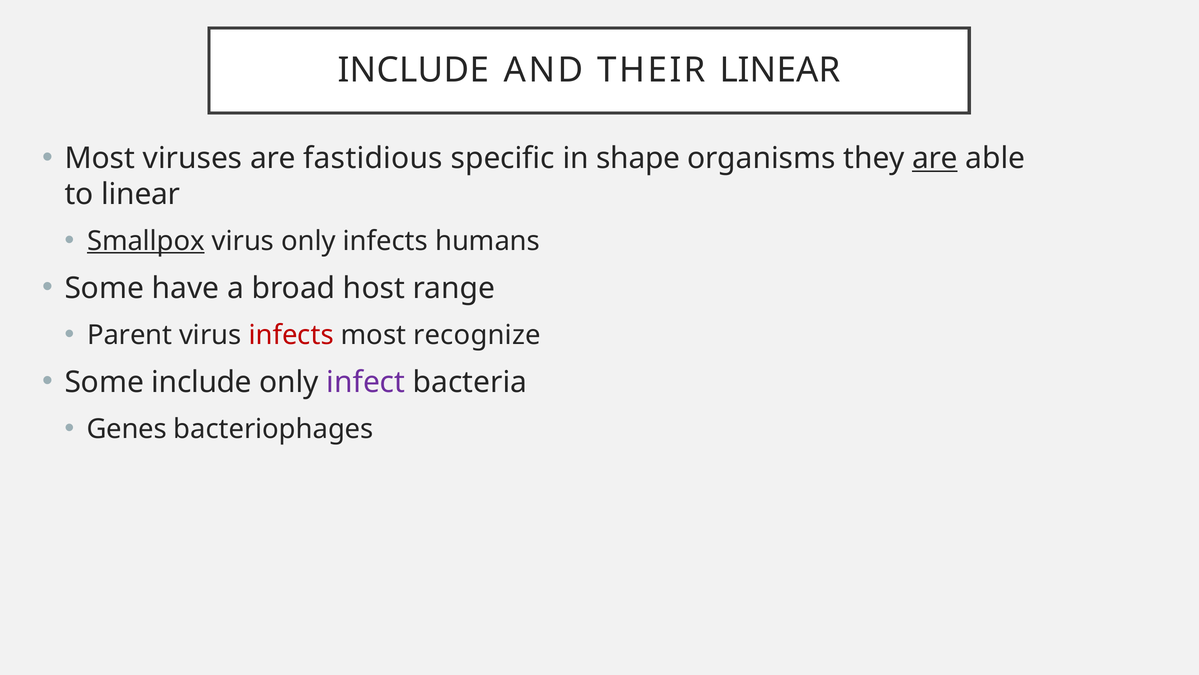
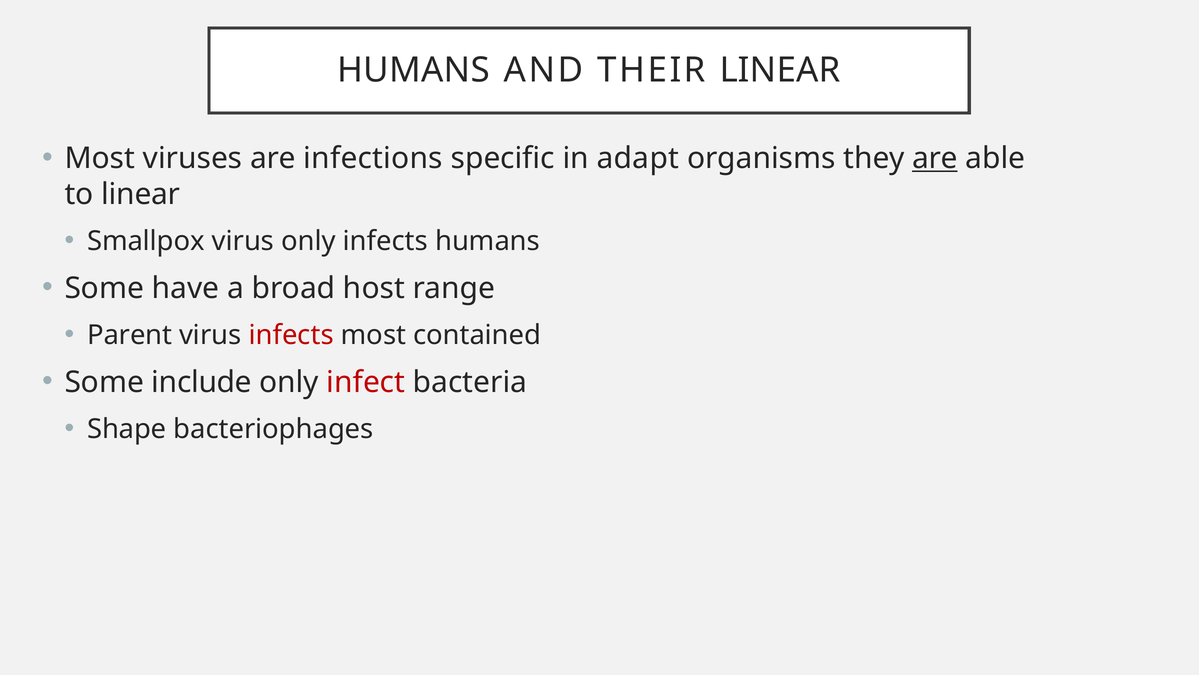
INCLUDE at (413, 70): INCLUDE -> HUMANS
fastidious: fastidious -> infections
shape: shape -> adapt
Smallpox underline: present -> none
recognize: recognize -> contained
infect colour: purple -> red
Genes: Genes -> Shape
